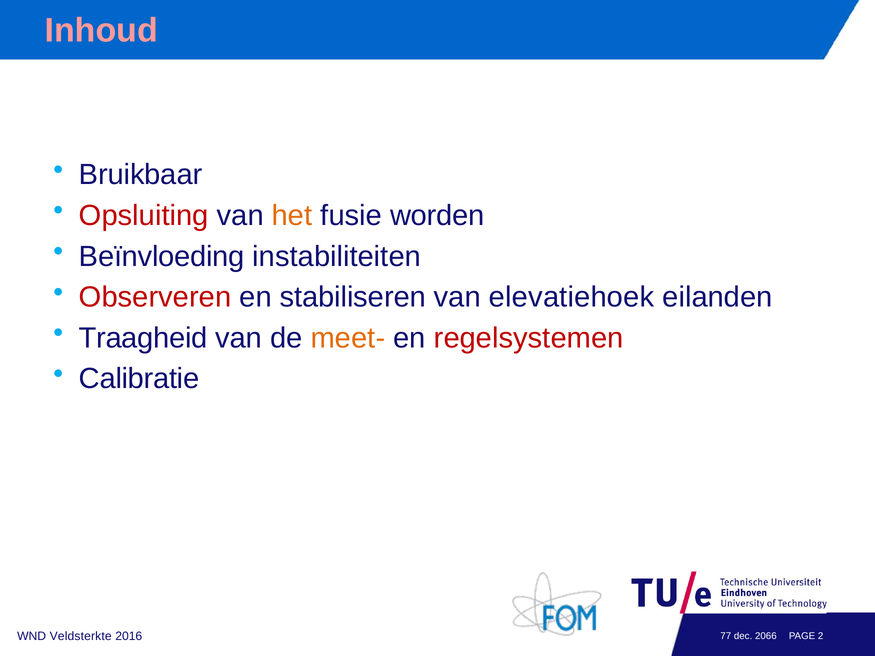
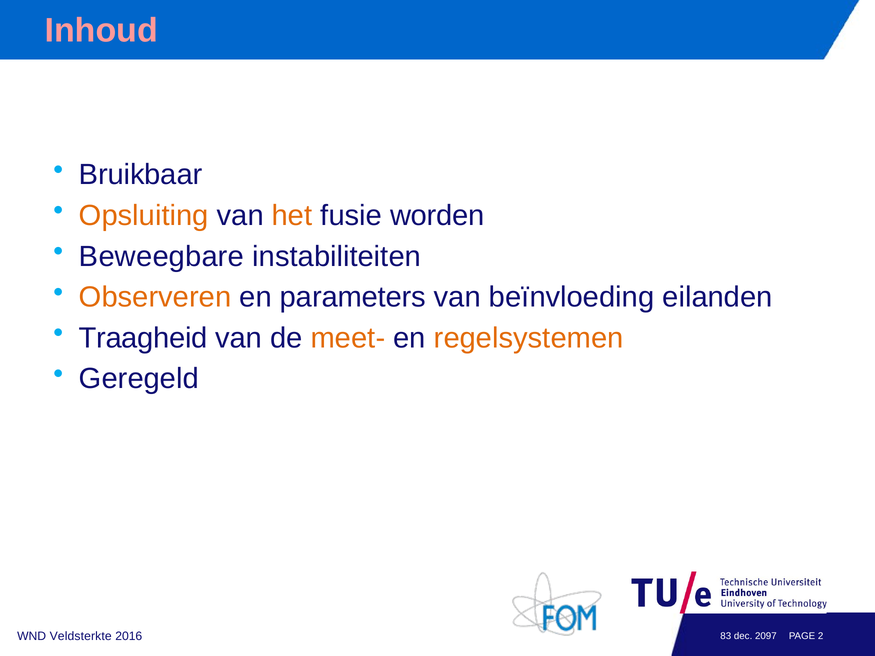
Opsluiting colour: red -> orange
Beïnvloeding: Beïnvloeding -> Beweegbare
Observeren colour: red -> orange
stabiliseren: stabiliseren -> parameters
elevatiehoek: elevatiehoek -> beïnvloeding
regelsystemen colour: red -> orange
Calibratie: Calibratie -> Geregeld
77: 77 -> 83
2066: 2066 -> 2097
